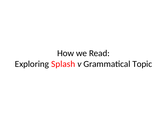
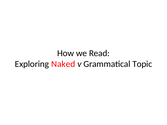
Splash: Splash -> Naked
